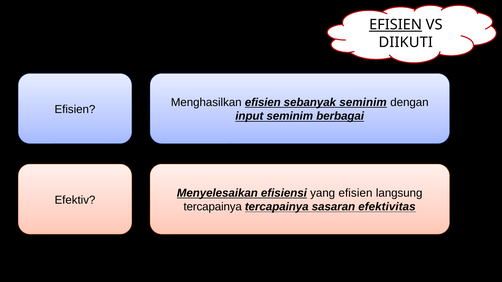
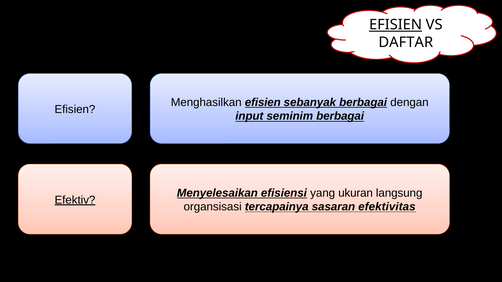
DIIKUTI: DIIKUTI -> DAFTAR
sebanyak seminim: seminim -> berbagai
yang efisien: efisien -> ukuran
Efektiv underline: none -> present
tercapainya at (213, 207): tercapainya -> organsisasi
